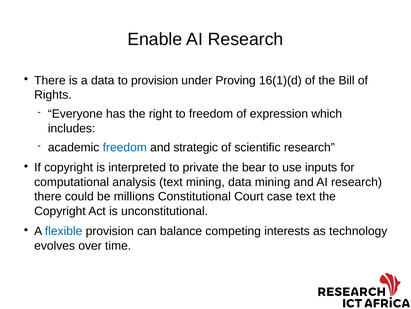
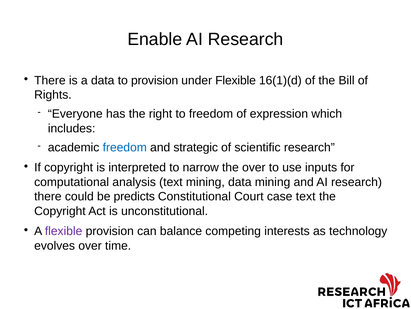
under Proving: Proving -> Flexible
private: private -> narrow
the bear: bear -> over
millions: millions -> predicts
flexible at (64, 231) colour: blue -> purple
